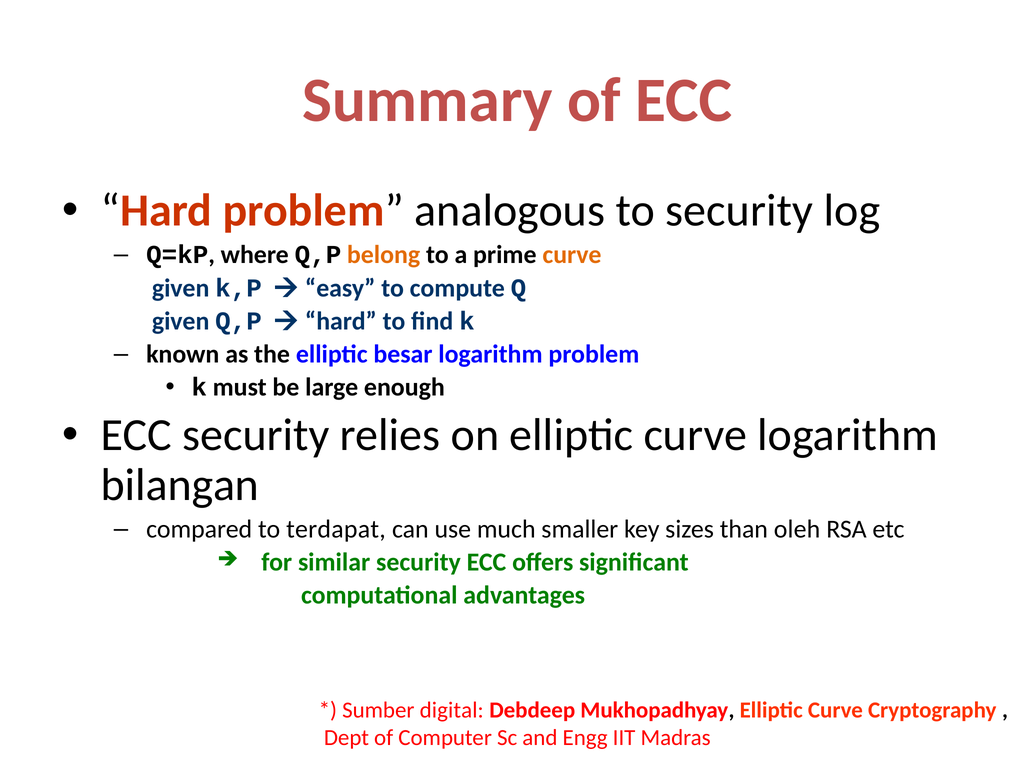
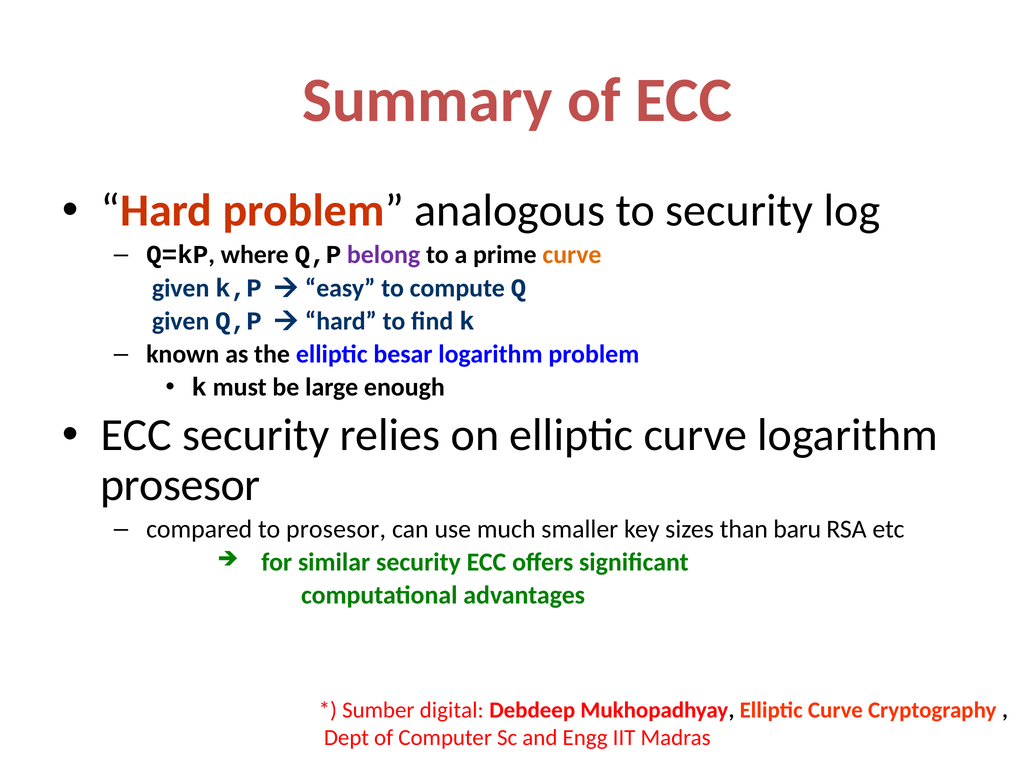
belong colour: orange -> purple
bilangan at (180, 485): bilangan -> prosesor
to terdapat: terdapat -> prosesor
oleh: oleh -> baru
